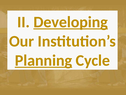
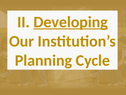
Planning underline: present -> none
